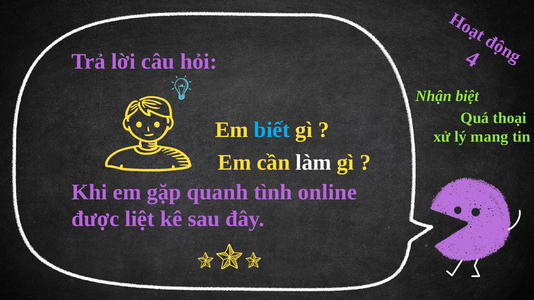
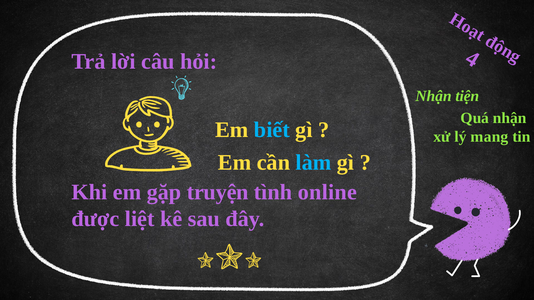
biệt: biệt -> tiện
Quá thoại: thoại -> nhận
làm colour: white -> light blue
quanh: quanh -> truyện
